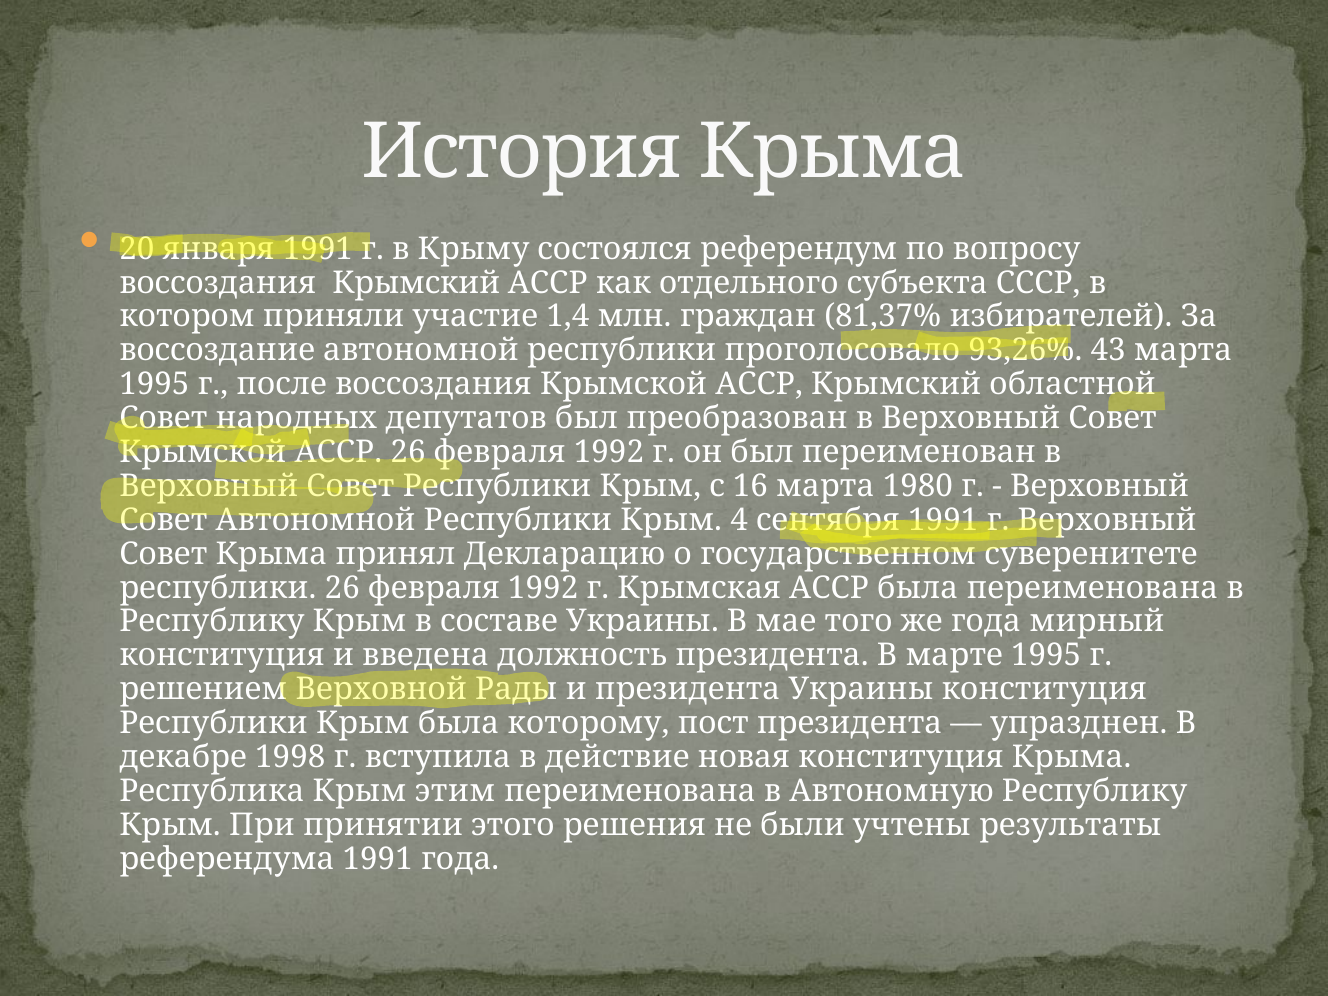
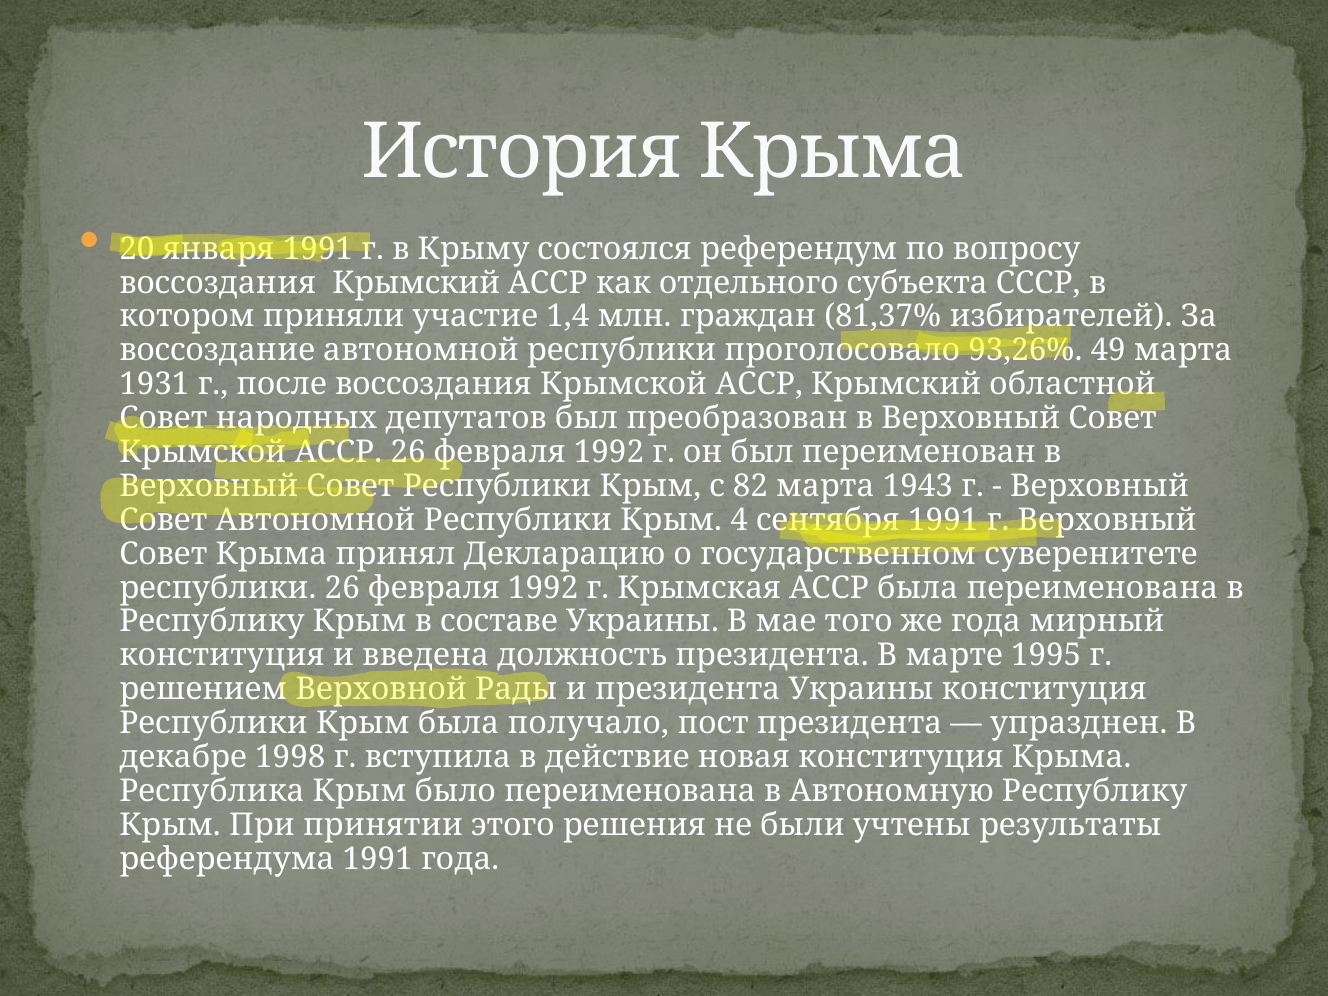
43: 43 -> 49
1995 at (154, 384): 1995 -> 1931
16: 16 -> 82
1980: 1980 -> 1943
которому: которому -> получало
этим: этим -> было
